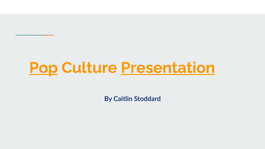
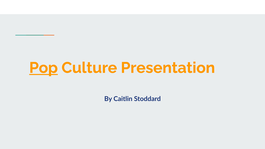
Presentation underline: present -> none
